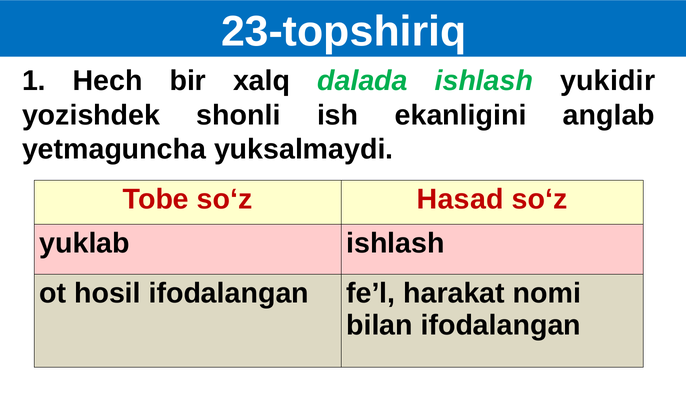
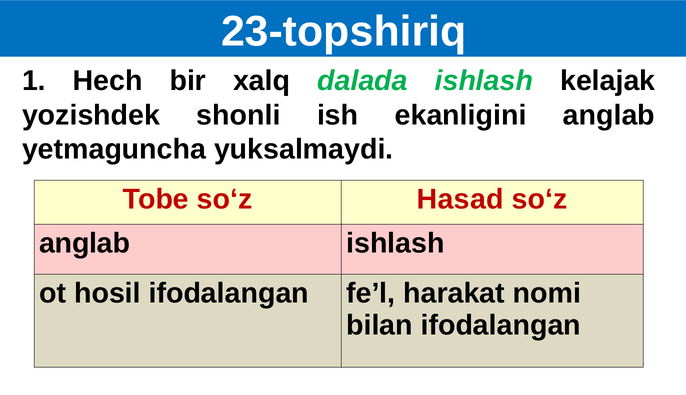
yukidir: yukidir -> kelajak
yuklab at (85, 243): yuklab -> anglab
